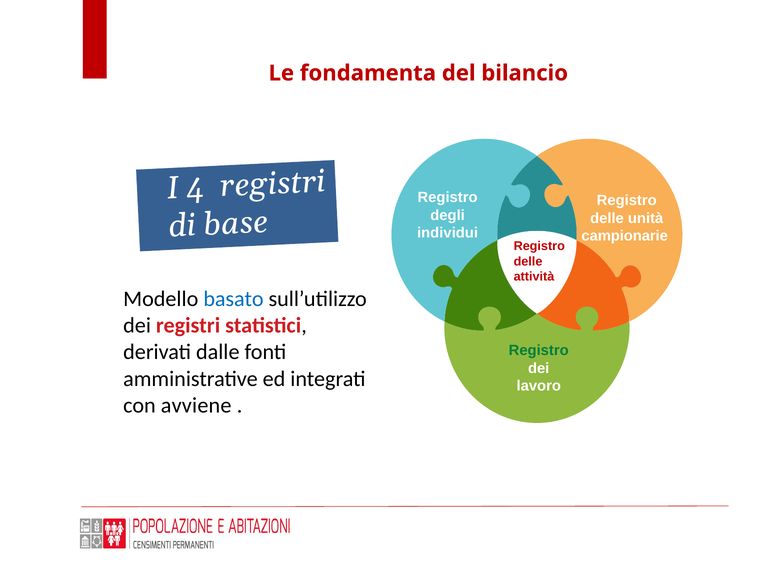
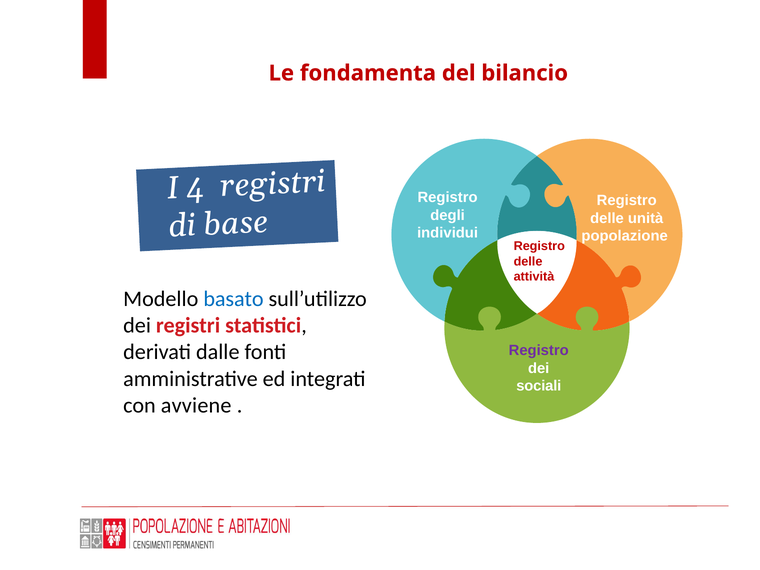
campionarie: campionarie -> popolazione
Registro at (539, 351) colour: green -> purple
lavoro: lavoro -> sociali
